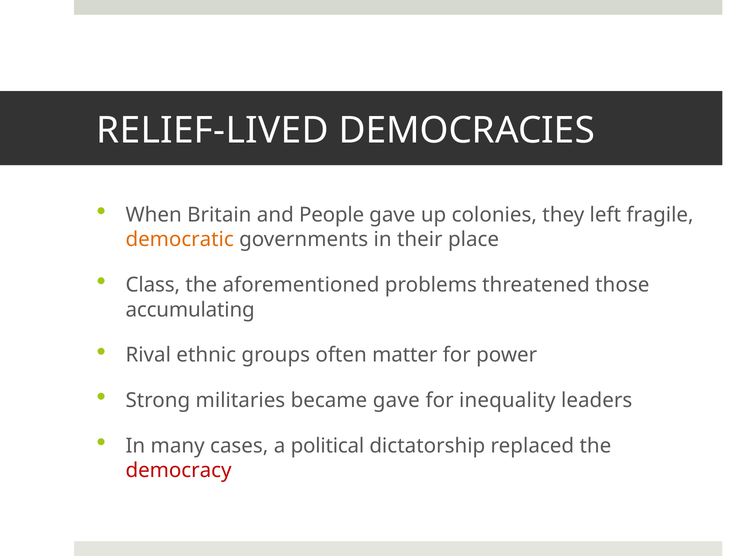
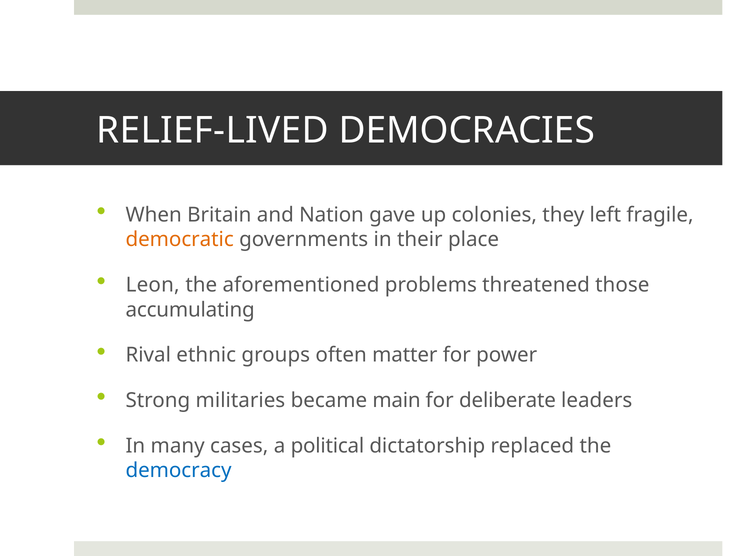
People: People -> Nation
Class: Class -> Leon
became gave: gave -> main
inequality: inequality -> deliberate
democracy colour: red -> blue
